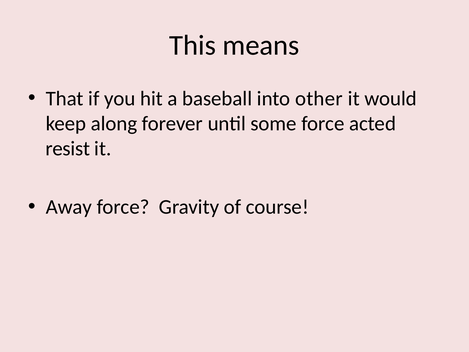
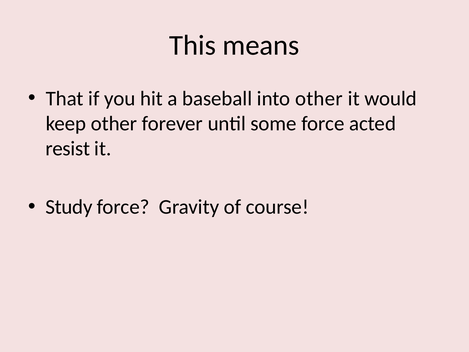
keep along: along -> other
Away: Away -> Study
